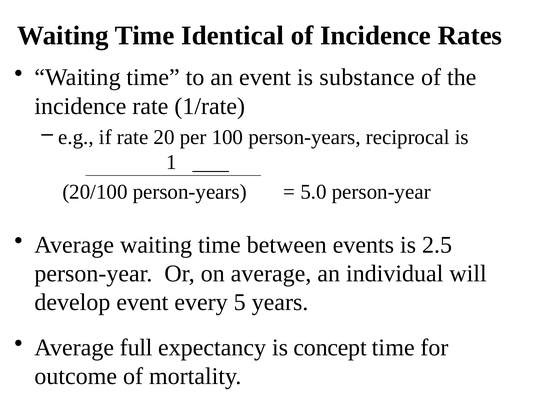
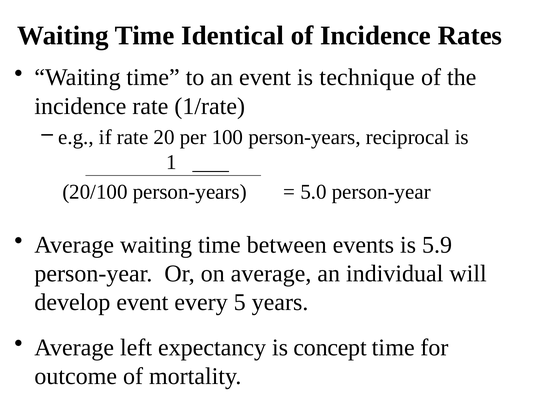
substance: substance -> technique
2.5: 2.5 -> 5.9
full: full -> left
